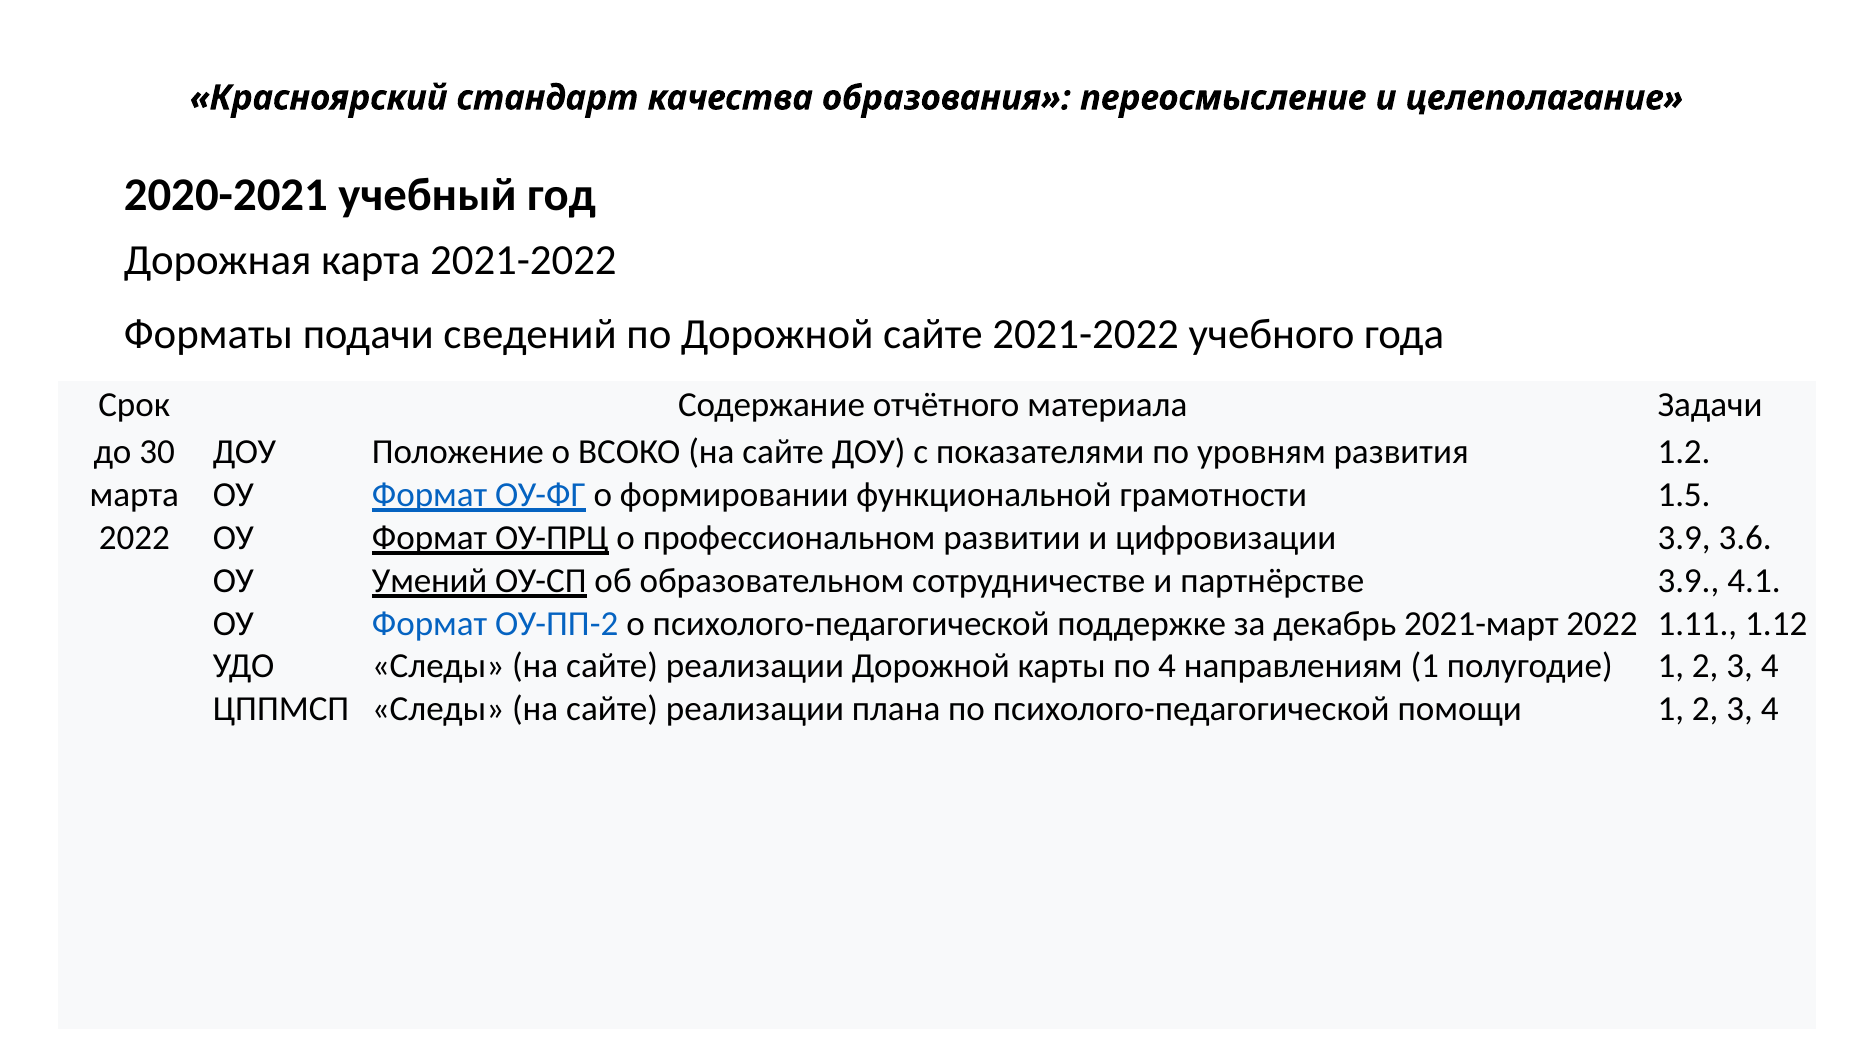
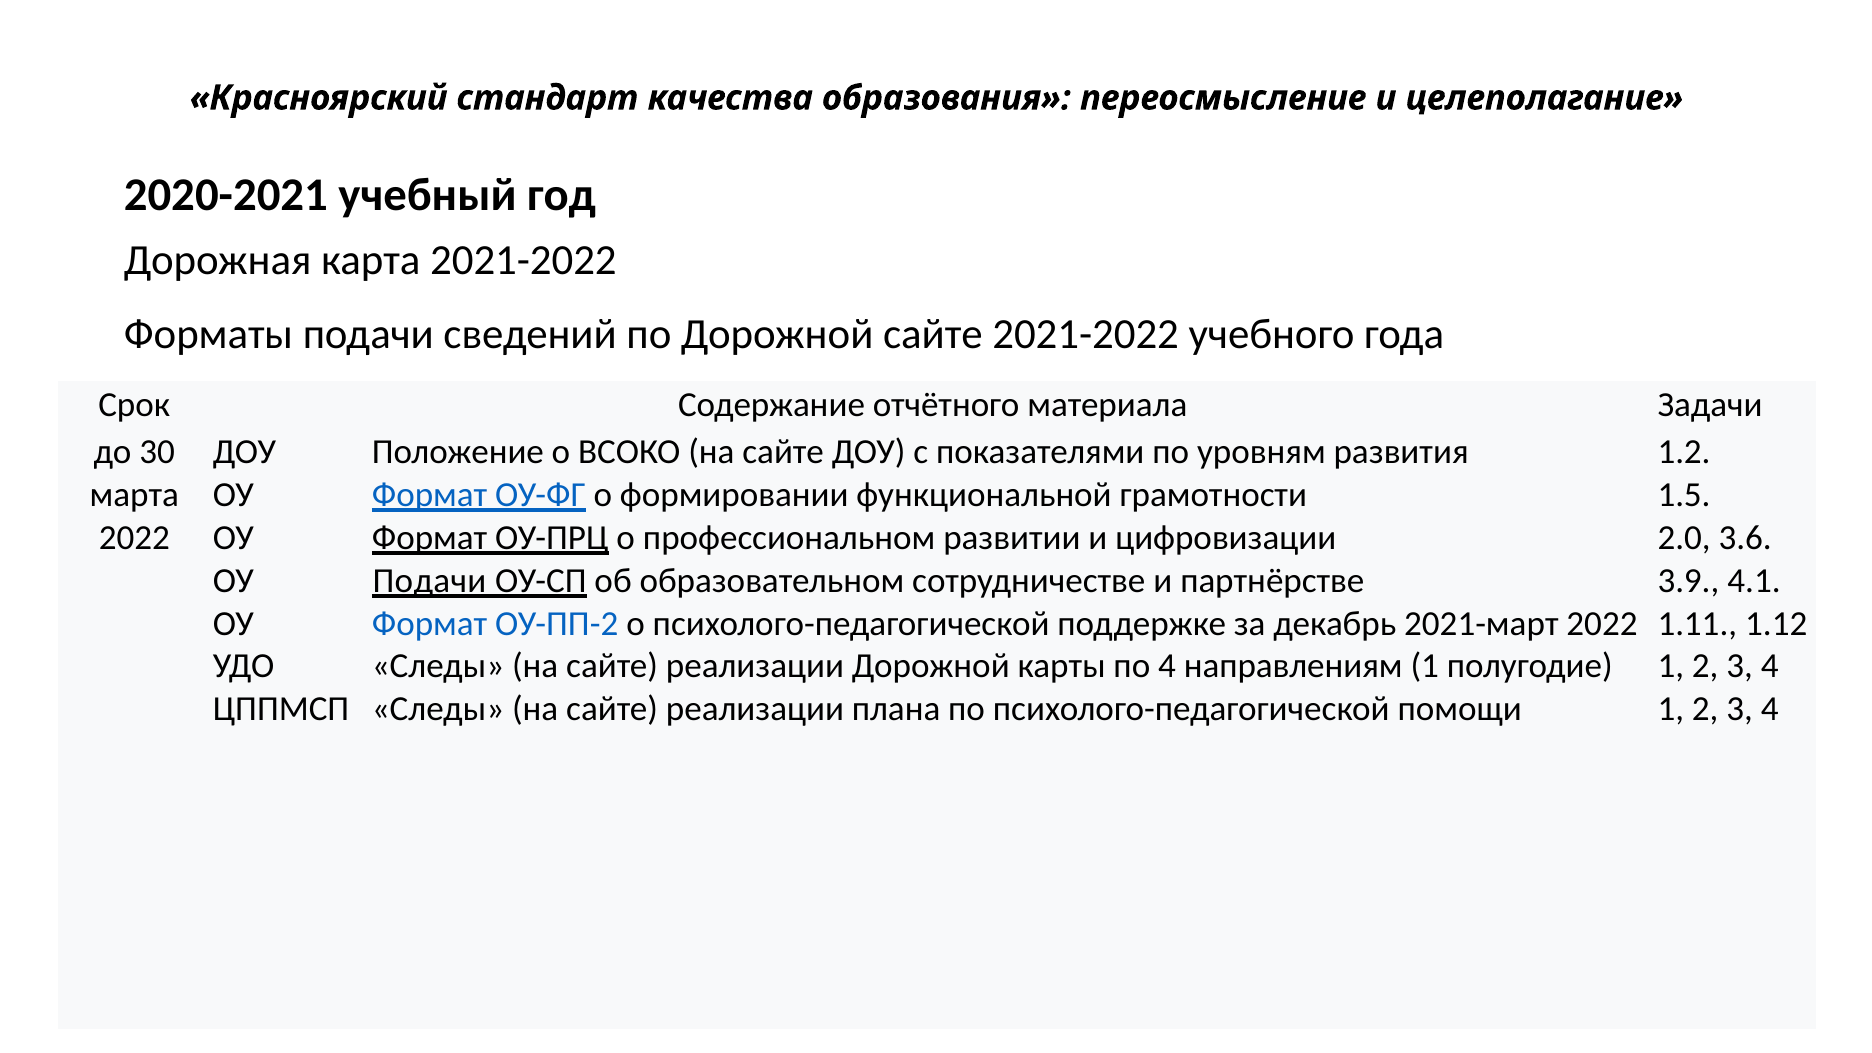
3.9 at (1684, 538): 3.9 -> 2.0
Умений at (430, 581): Умений -> Подачи
